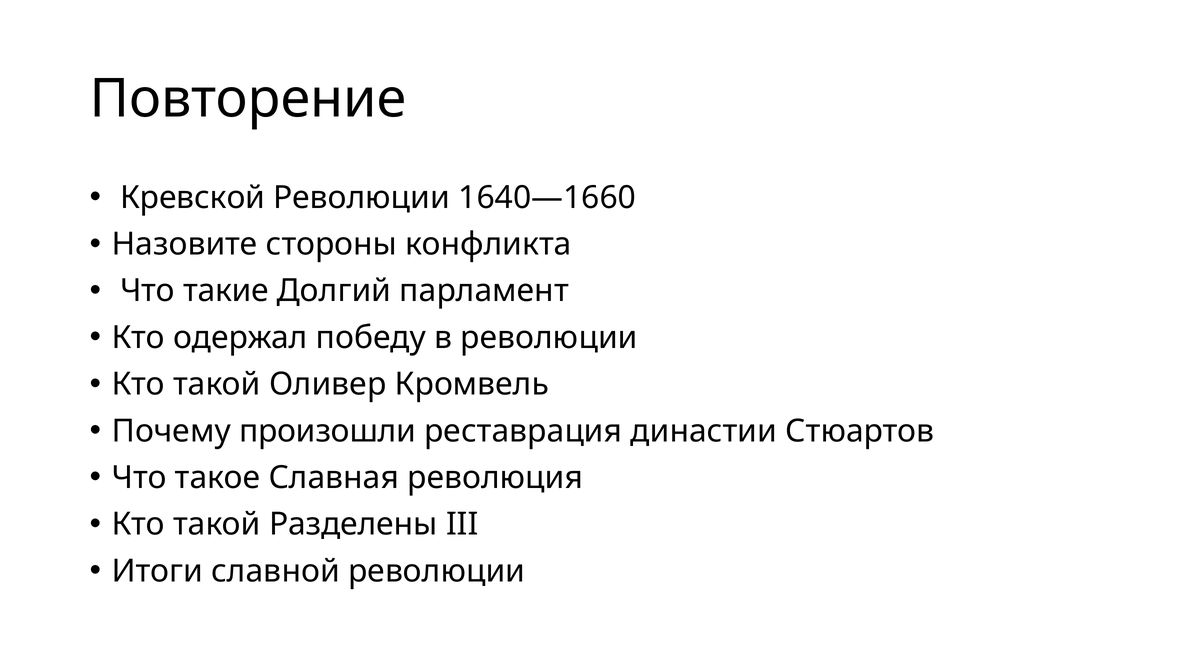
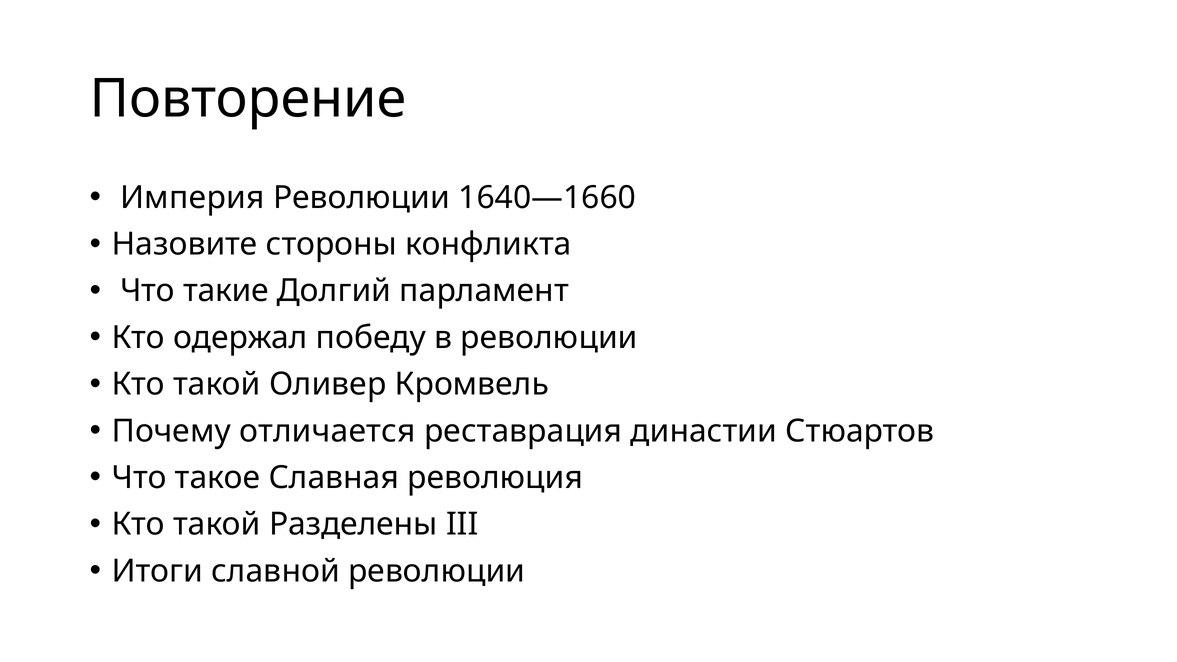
Кревской: Кревской -> Империя
произошли: произошли -> отличается
